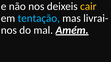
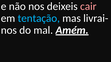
cair colour: yellow -> pink
